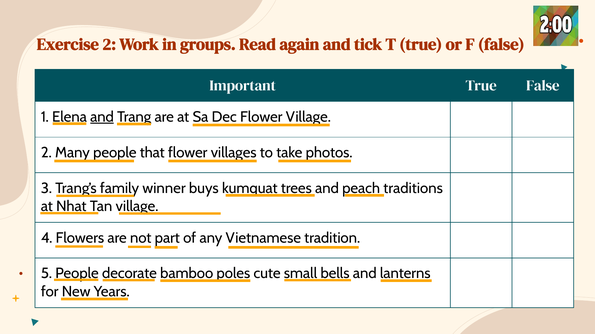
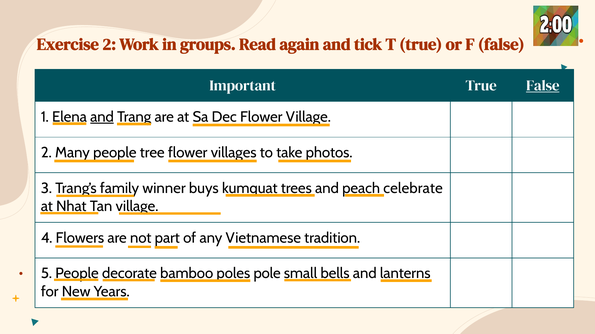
False at (543, 86) underline: none -> present
that: that -> tree
traditions: traditions -> celebrate
cute: cute -> pole
